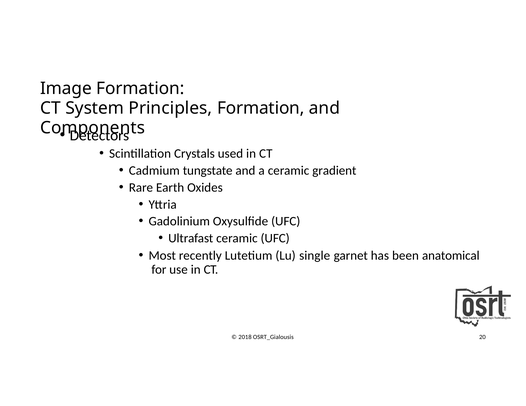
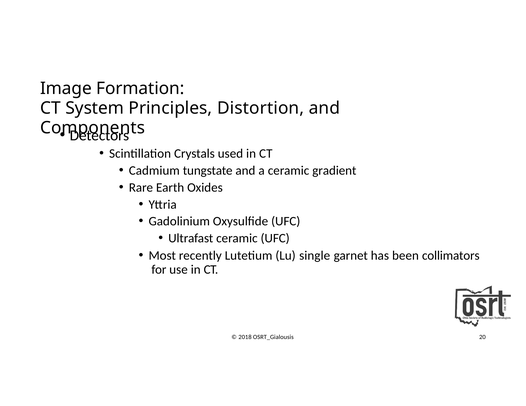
Principles Formation: Formation -> Distortion
anatomical: anatomical -> collimators
